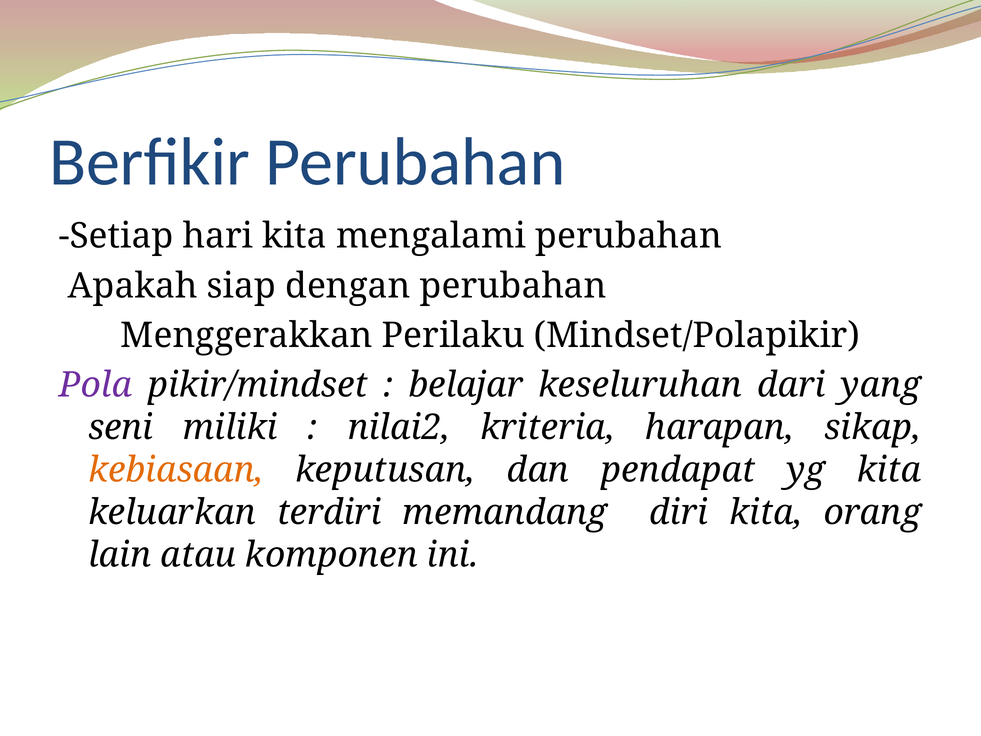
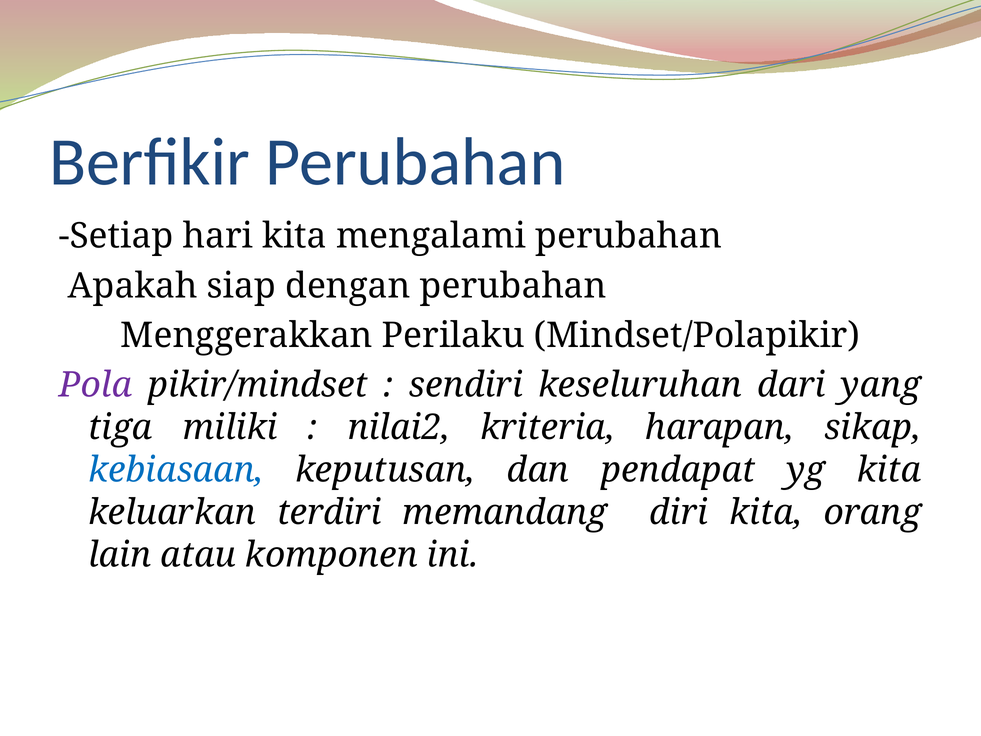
belajar: belajar -> sendiri
seni: seni -> tiga
kebiasaan colour: orange -> blue
